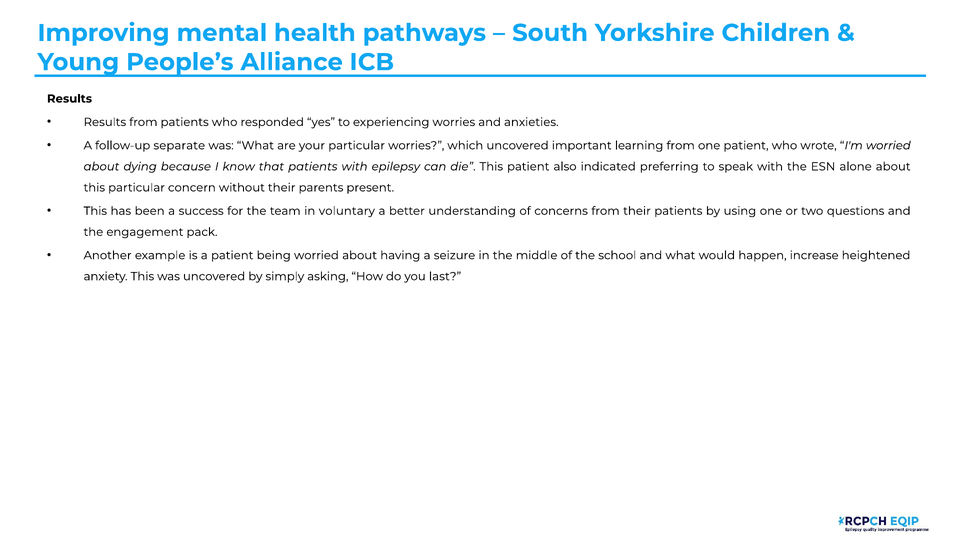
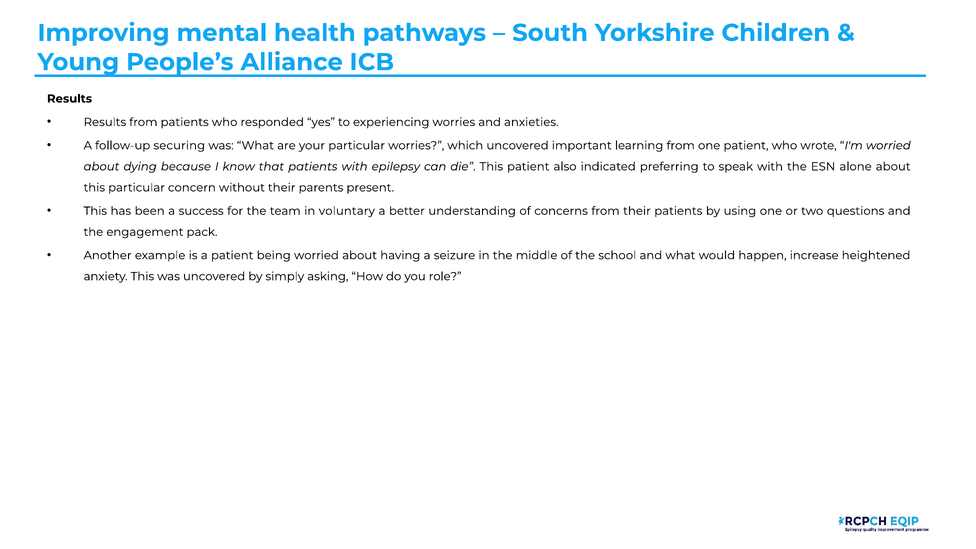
separate: separate -> securing
last: last -> role
